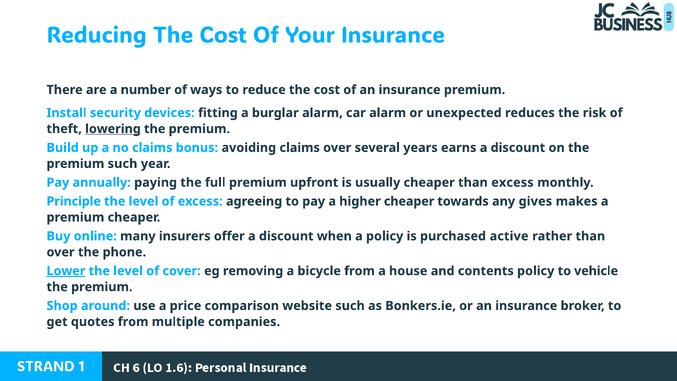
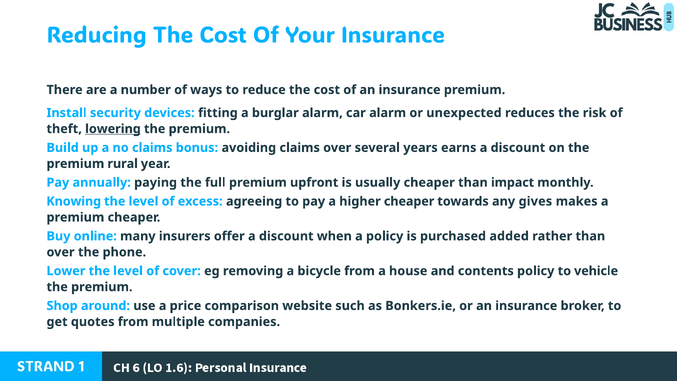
premium such: such -> rural
than excess: excess -> impact
Principle: Principle -> Knowing
active: active -> added
Lower underline: present -> none
